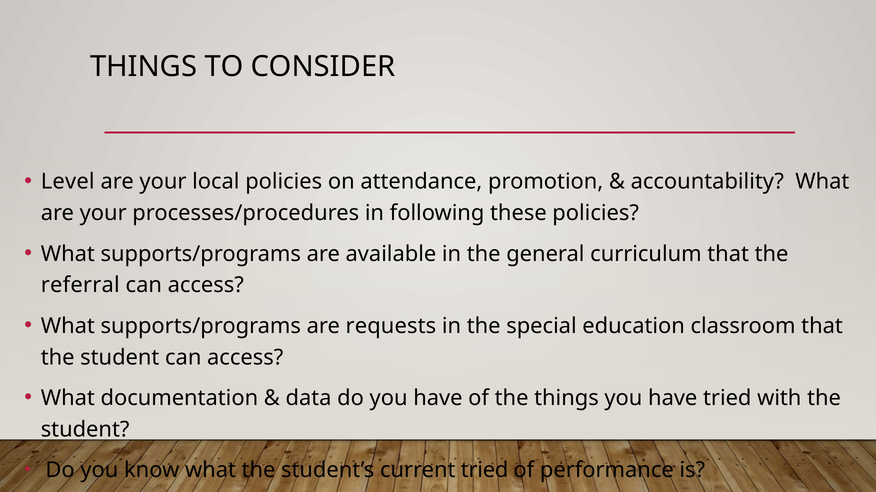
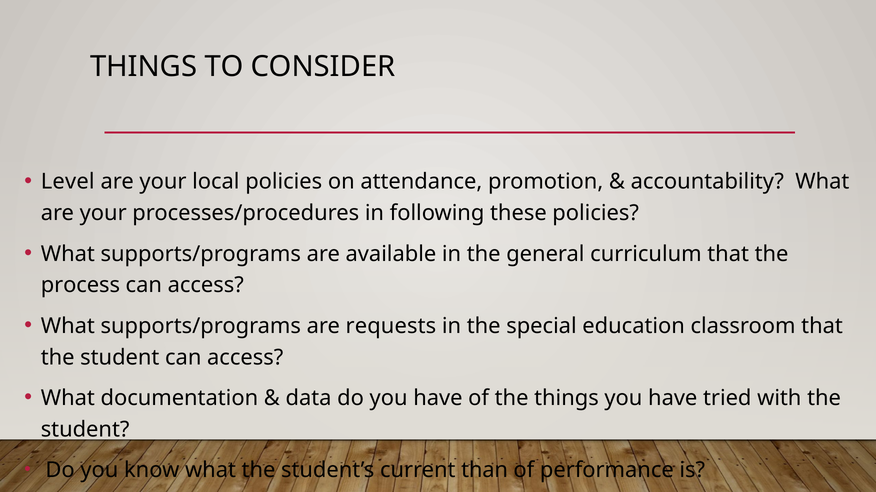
referral: referral -> process
current tried: tried -> than
